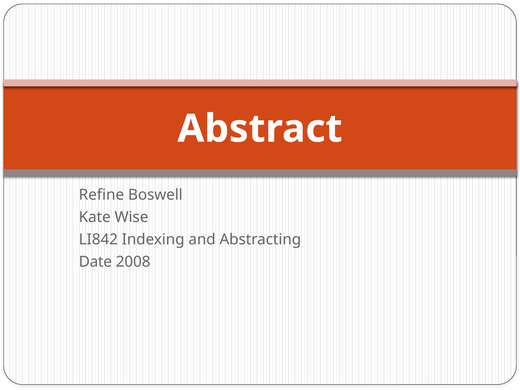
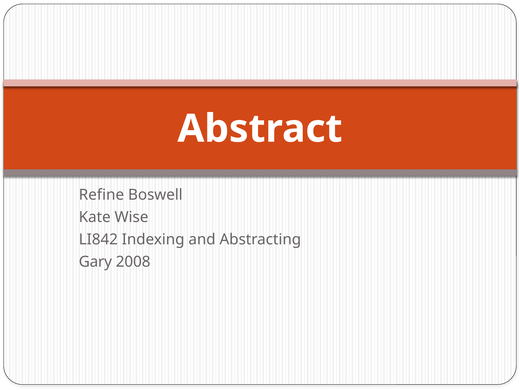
Date: Date -> Gary
